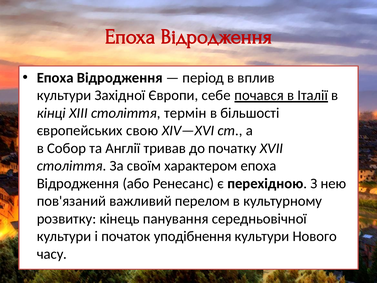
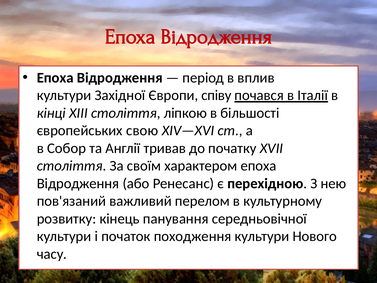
себе: себе -> співу
термін: термін -> ліпкою
уподібнення: уподібнення -> походження
